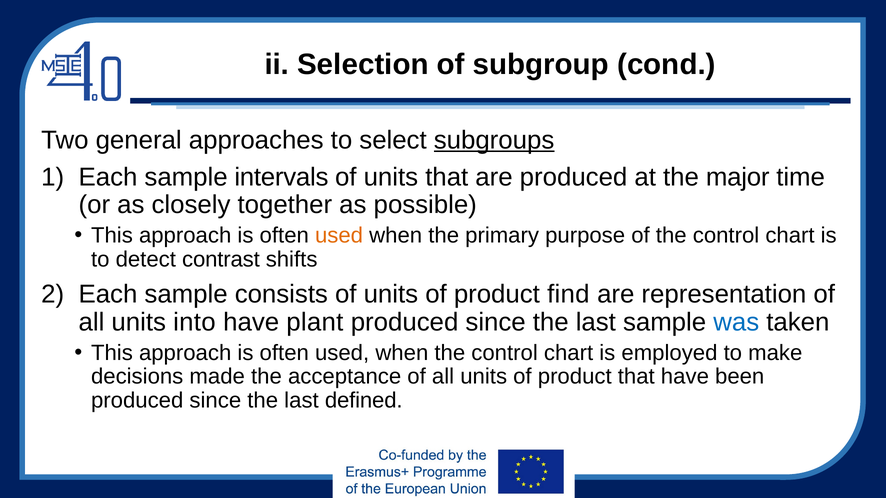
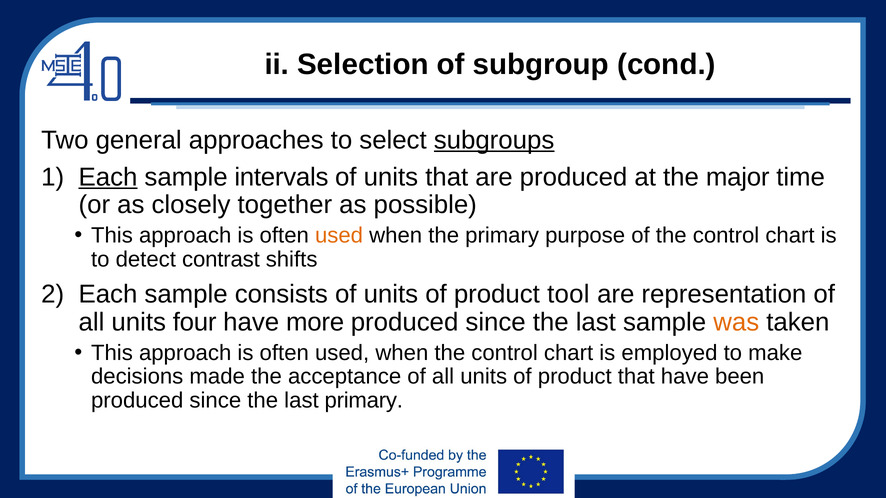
Each at (108, 177) underline: none -> present
find: find -> tool
into: into -> four
plant: plant -> more
was colour: blue -> orange
last defined: defined -> primary
